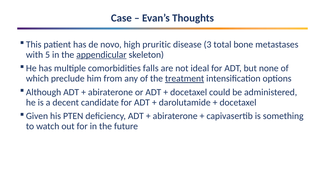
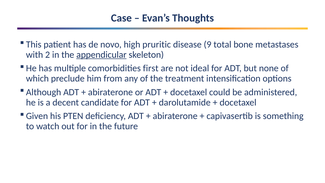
3: 3 -> 9
5: 5 -> 2
falls: falls -> first
treatment underline: present -> none
